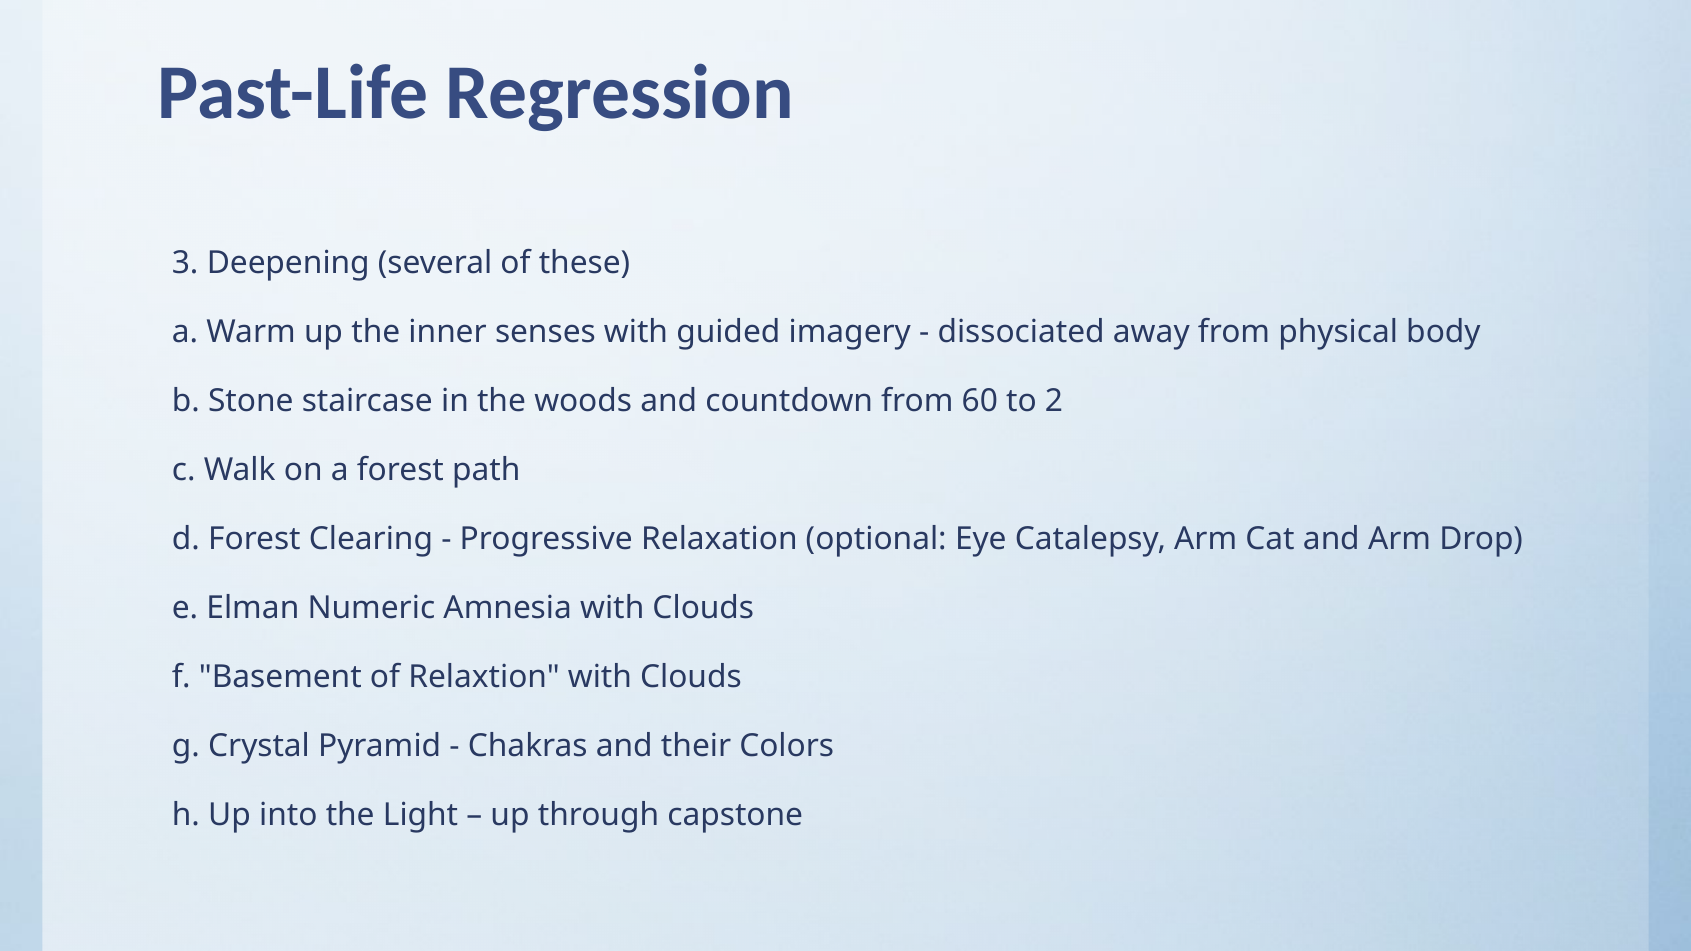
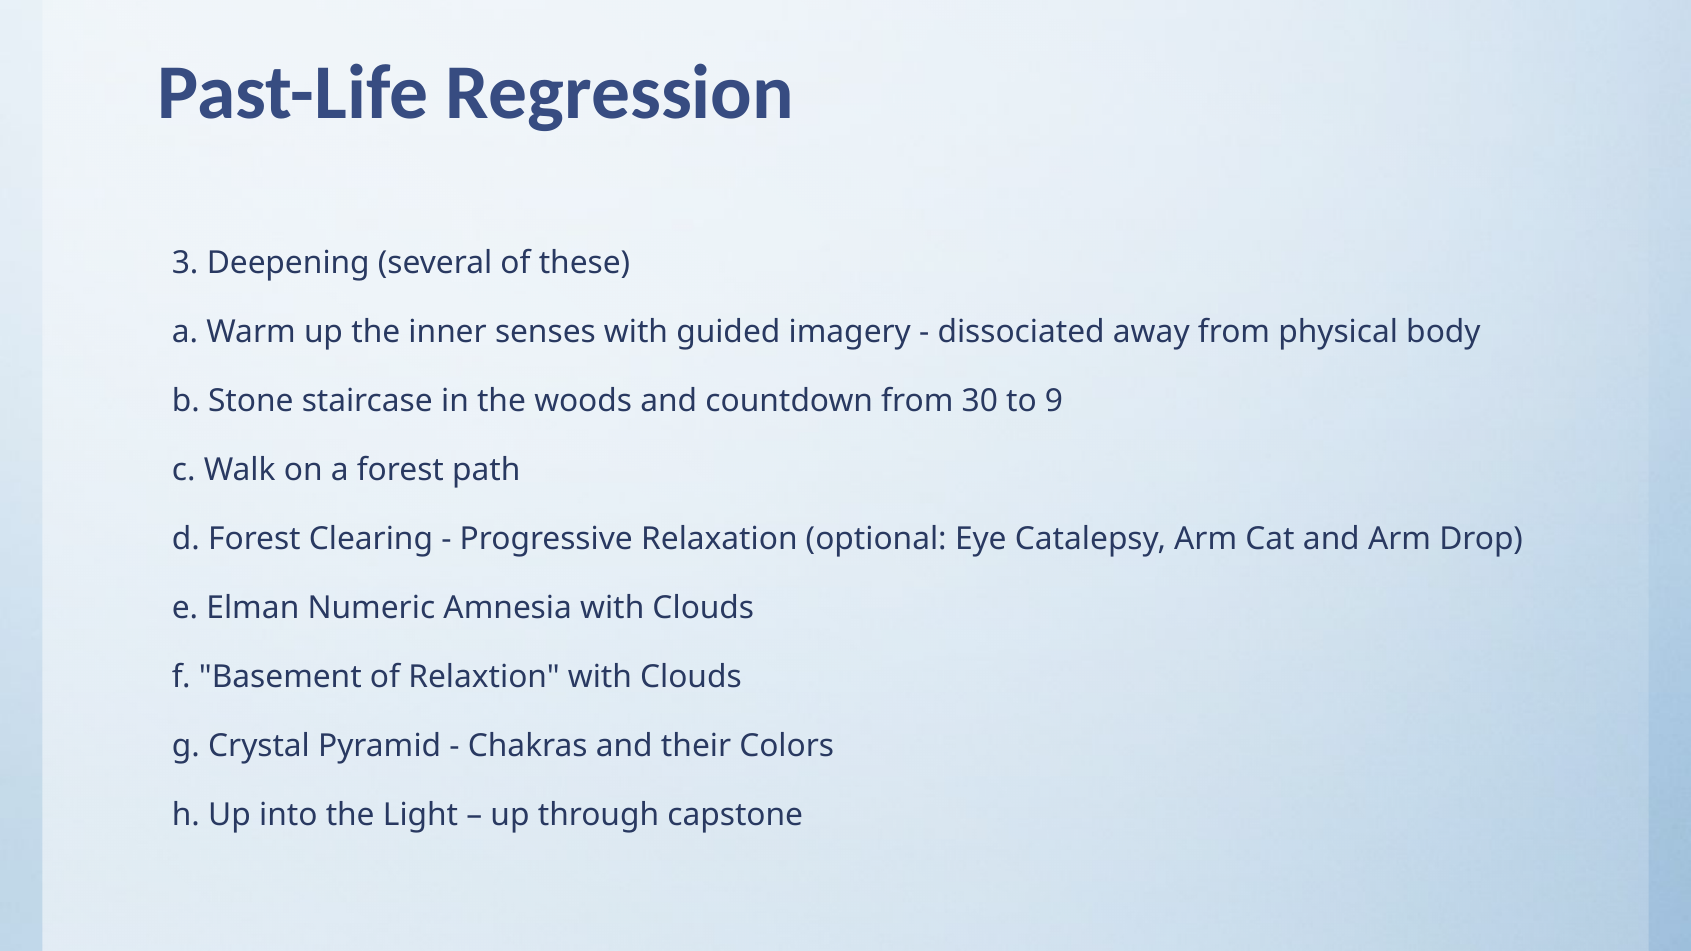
60: 60 -> 30
2: 2 -> 9
